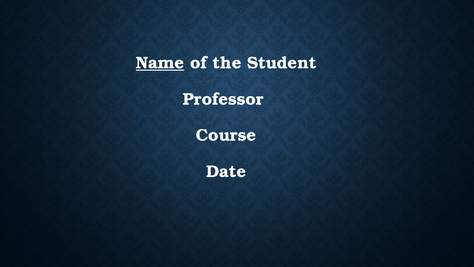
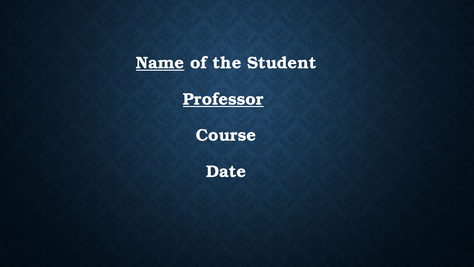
Professor underline: none -> present
